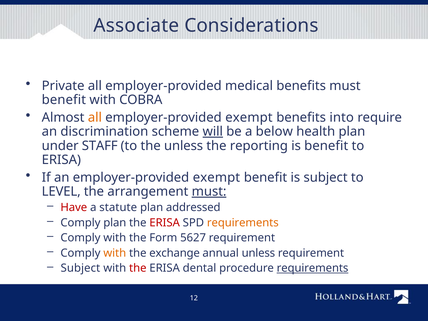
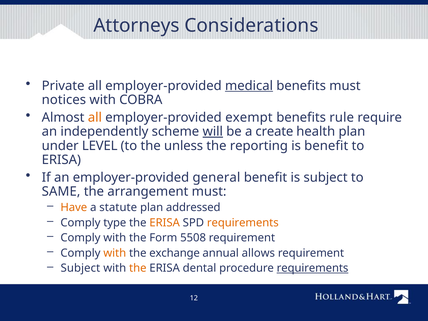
Associate: Associate -> Attorneys
medical underline: none -> present
benefit at (64, 100): benefit -> notices
into: into -> rule
discrimination: discrimination -> independently
below: below -> create
STAFF: STAFF -> LEVEL
an employer-provided exempt: exempt -> general
LEVEL: LEVEL -> SAME
must at (209, 191) underline: present -> none
Have colour: red -> orange
Comply plan: plan -> type
ERISA at (165, 223) colour: red -> orange
5627: 5627 -> 5508
annual unless: unless -> allows
the at (138, 268) colour: red -> orange
